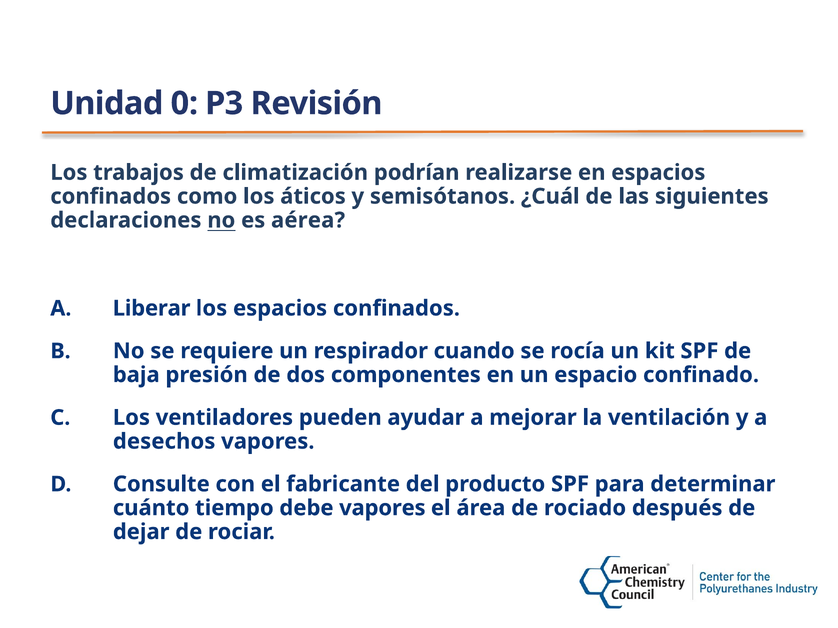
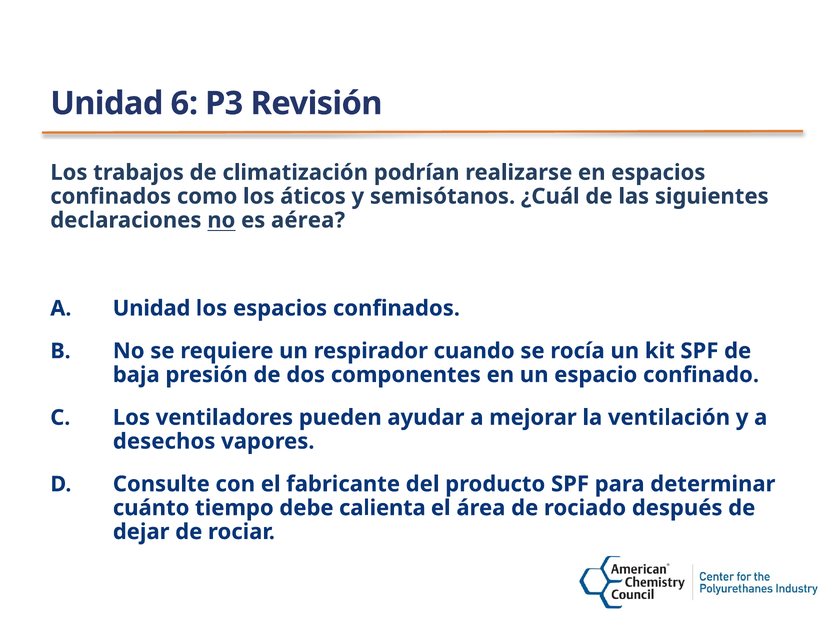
0: 0 -> 6
A Liberar: Liberar -> Unidad
debe vapores: vapores -> calienta
